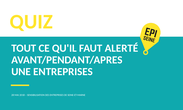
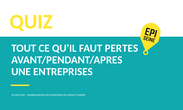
ALERTÉ: ALERTÉ -> PERTES
